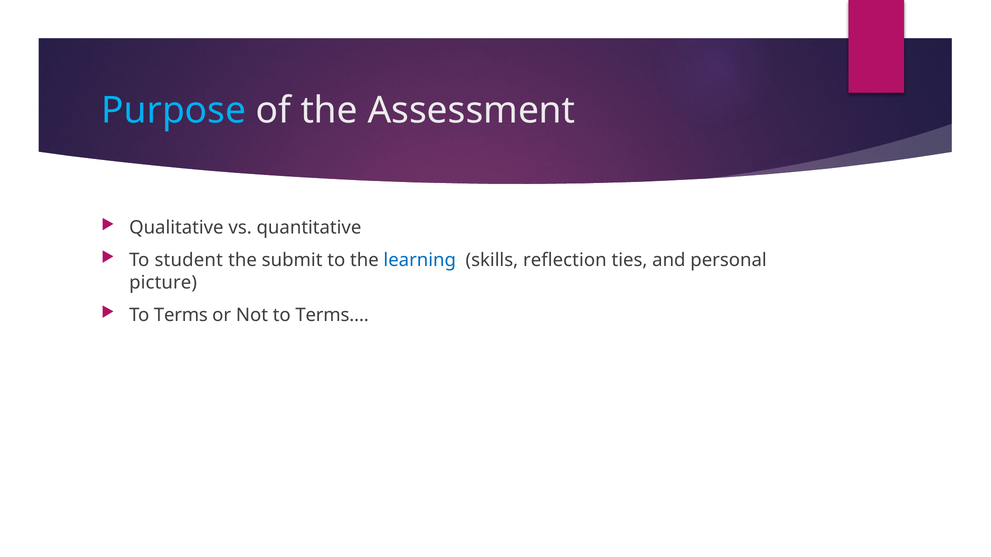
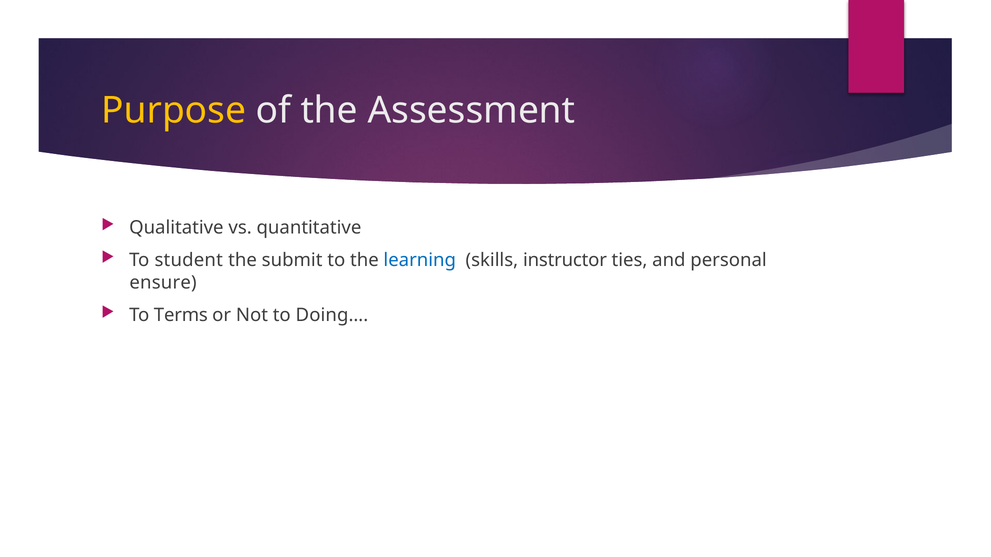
Purpose colour: light blue -> yellow
reflection: reflection -> instructor
picture: picture -> ensure
Terms…: Terms… -> Doing…
